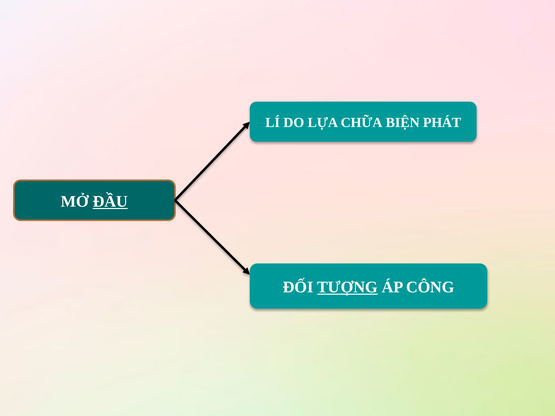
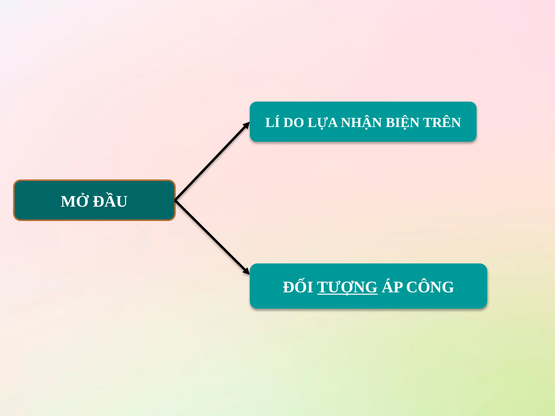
CHỮA: CHỮA -> NHẬN
PHÁT: PHÁT -> TRÊN
ĐẦU underline: present -> none
